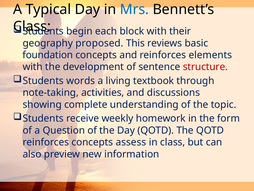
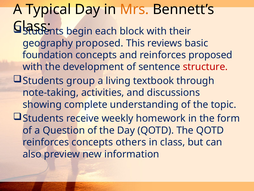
Mrs colour: blue -> orange
reinforces elements: elements -> proposed
words: words -> group
assess: assess -> others
